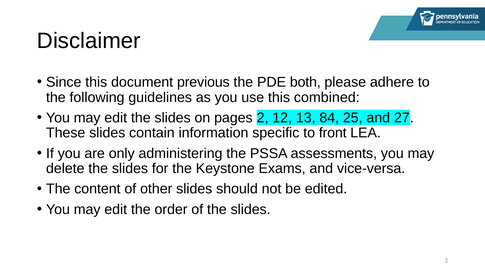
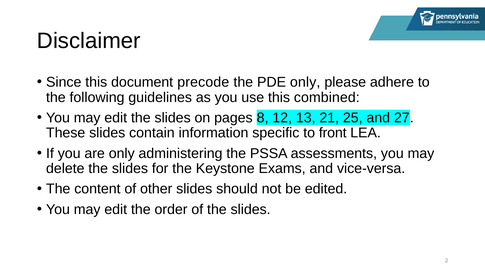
previous: previous -> precode
PDE both: both -> only
pages 2: 2 -> 8
84: 84 -> 21
